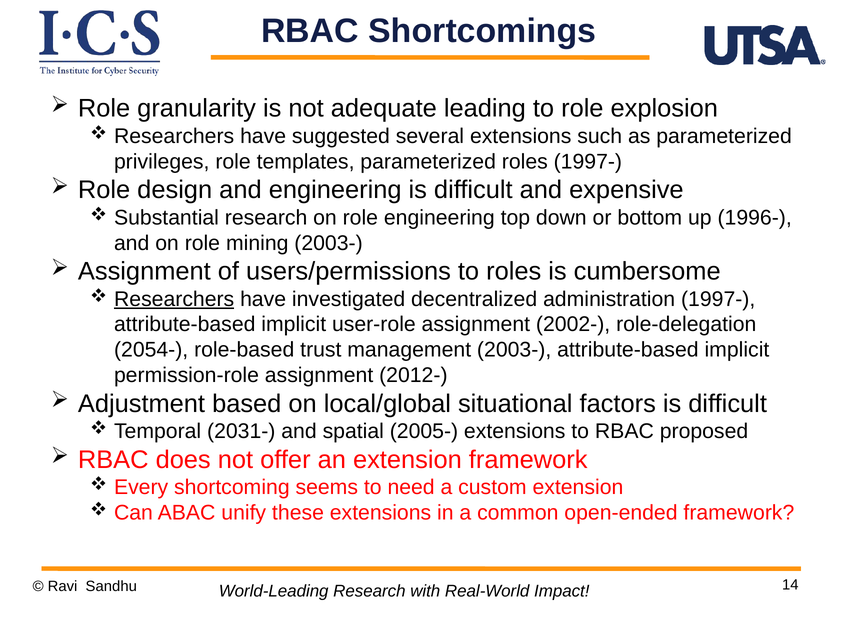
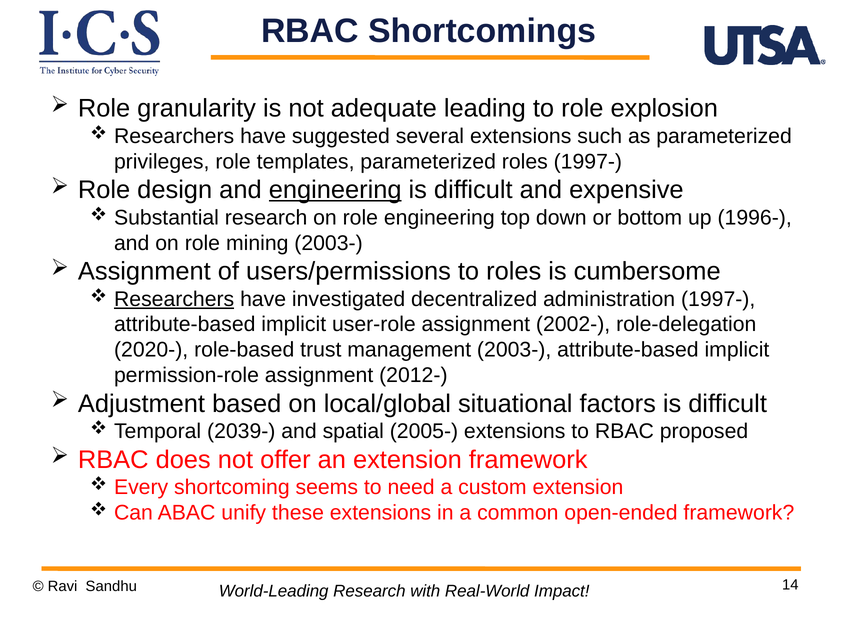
engineering at (335, 190) underline: none -> present
2054-: 2054- -> 2020-
2031-: 2031- -> 2039-
